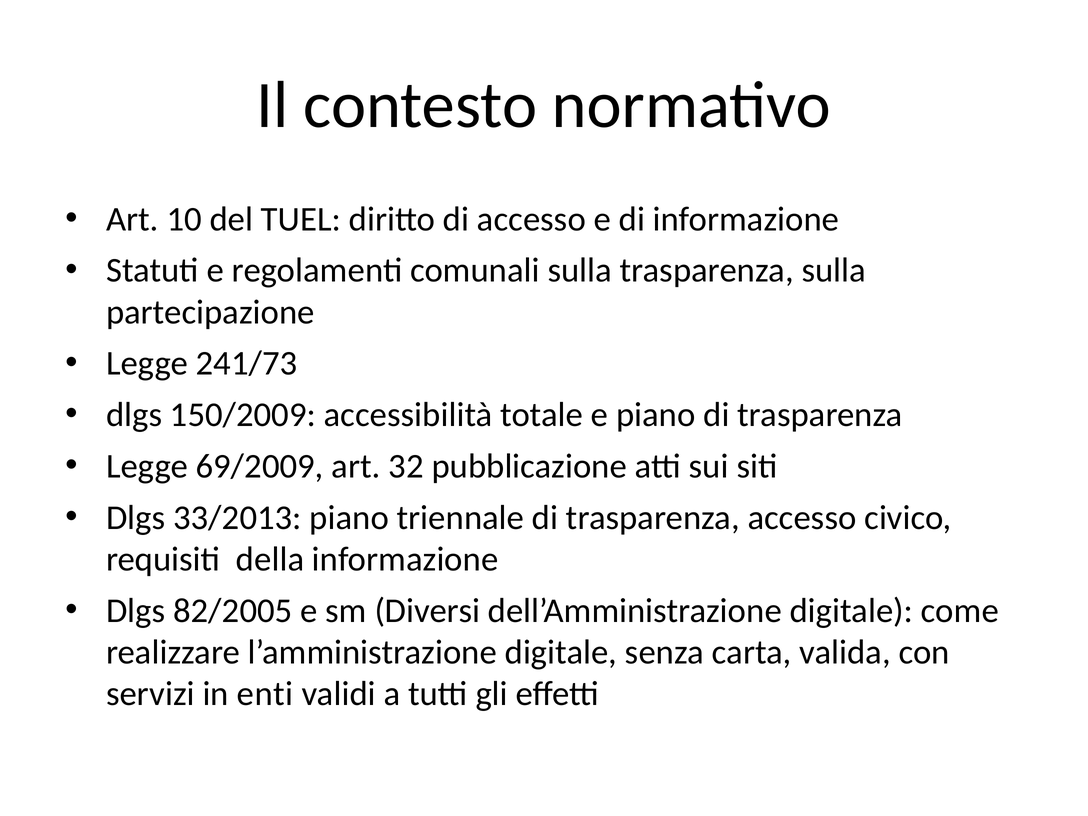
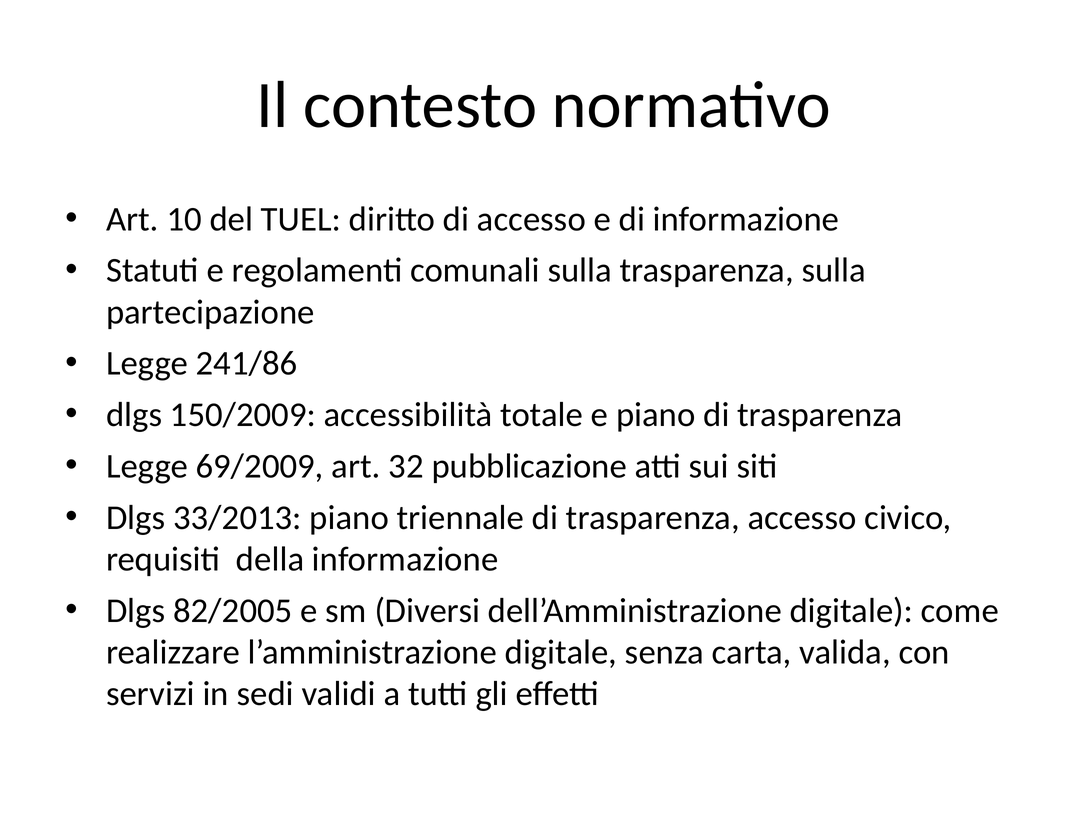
241/73: 241/73 -> 241/86
enti: enti -> sedi
